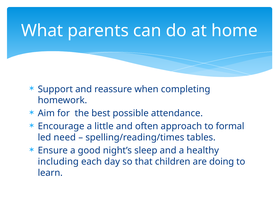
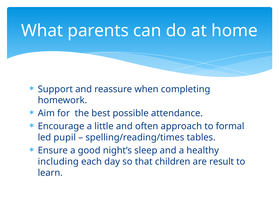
need: need -> pupil
doing: doing -> result
